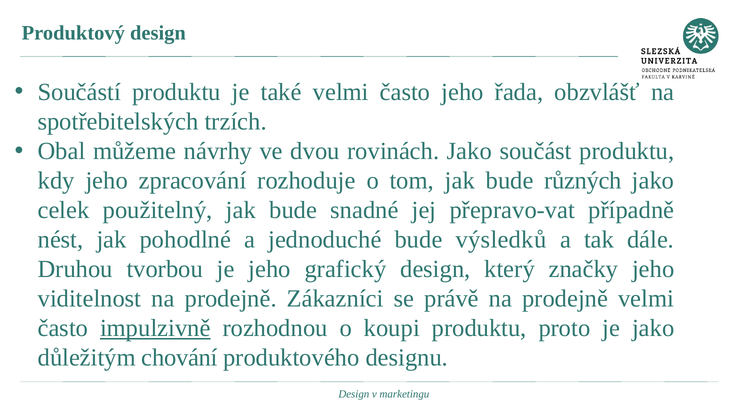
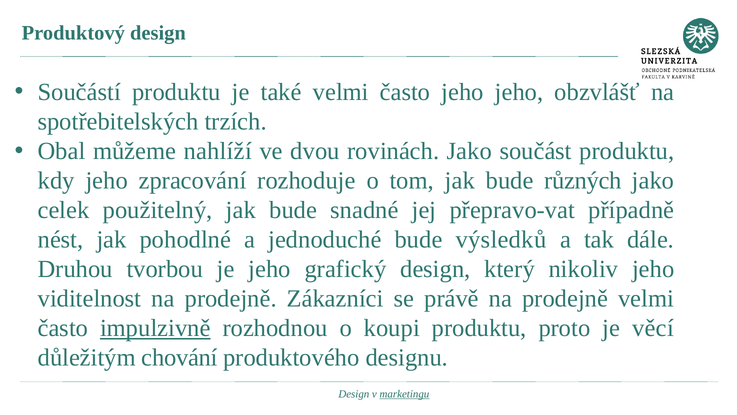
jeho řada: řada -> jeho
návrhy: návrhy -> nahlíží
značky: značky -> nikoliv
je jako: jako -> věcí
marketingu underline: none -> present
